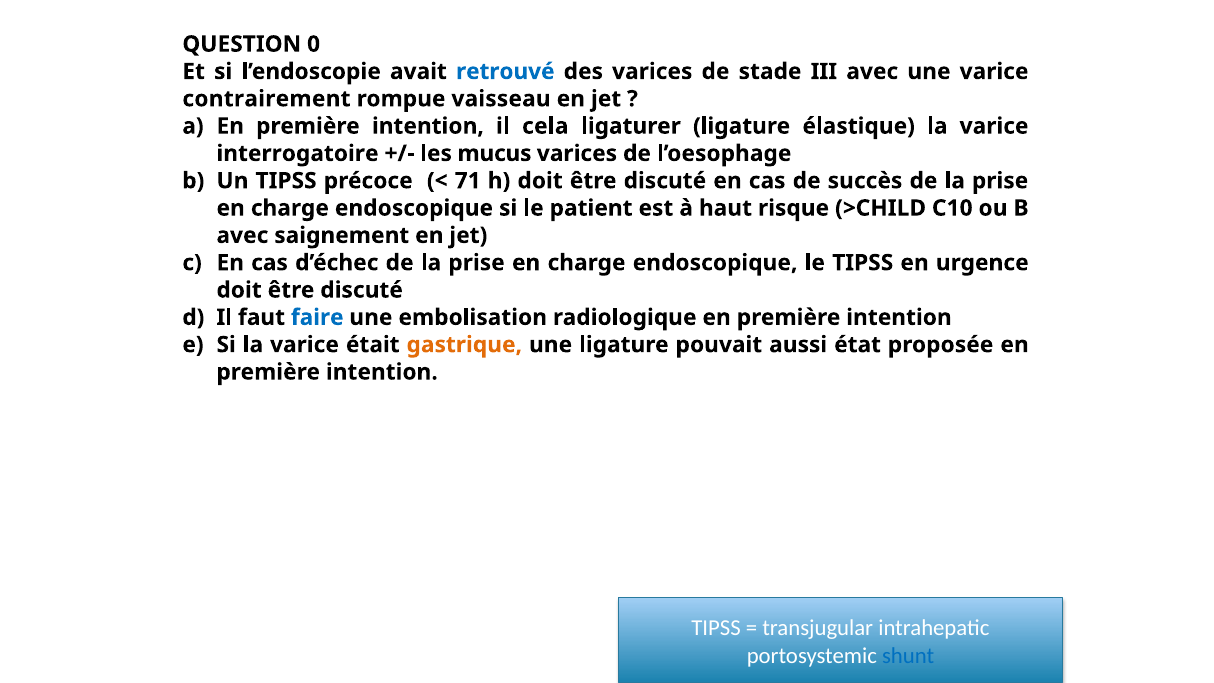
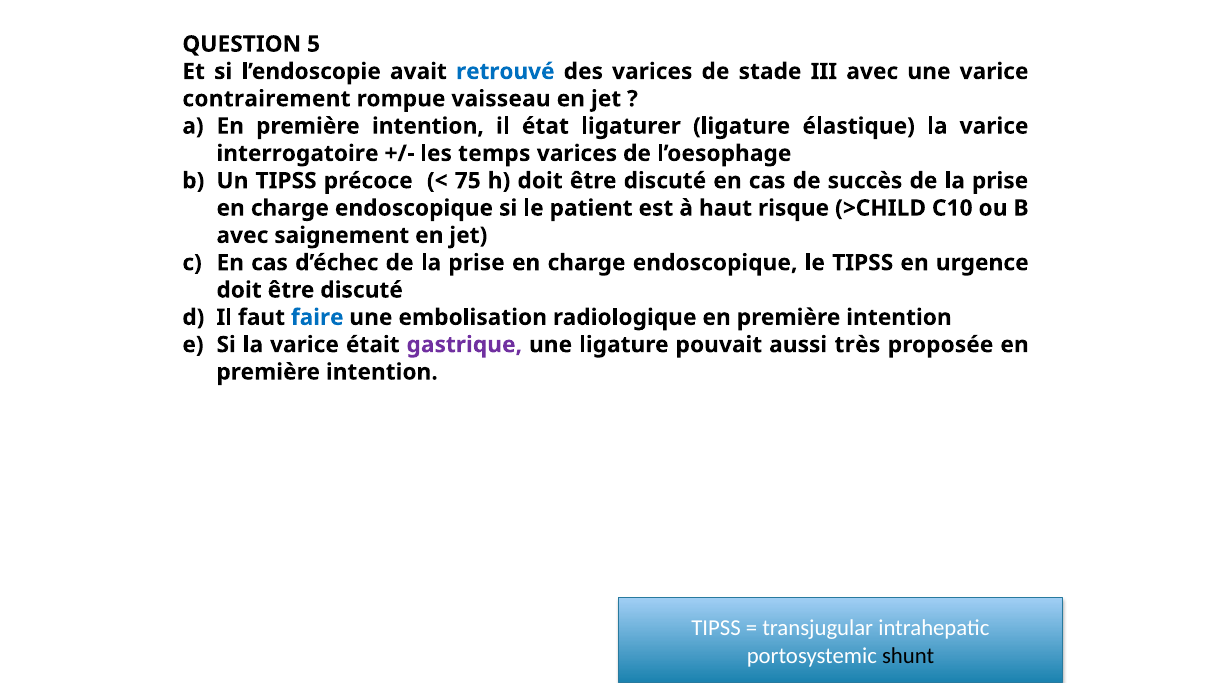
0: 0 -> 5
cela: cela -> état
mucus: mucus -> temps
71: 71 -> 75
gastrique colour: orange -> purple
état: état -> très
shunt colour: blue -> black
